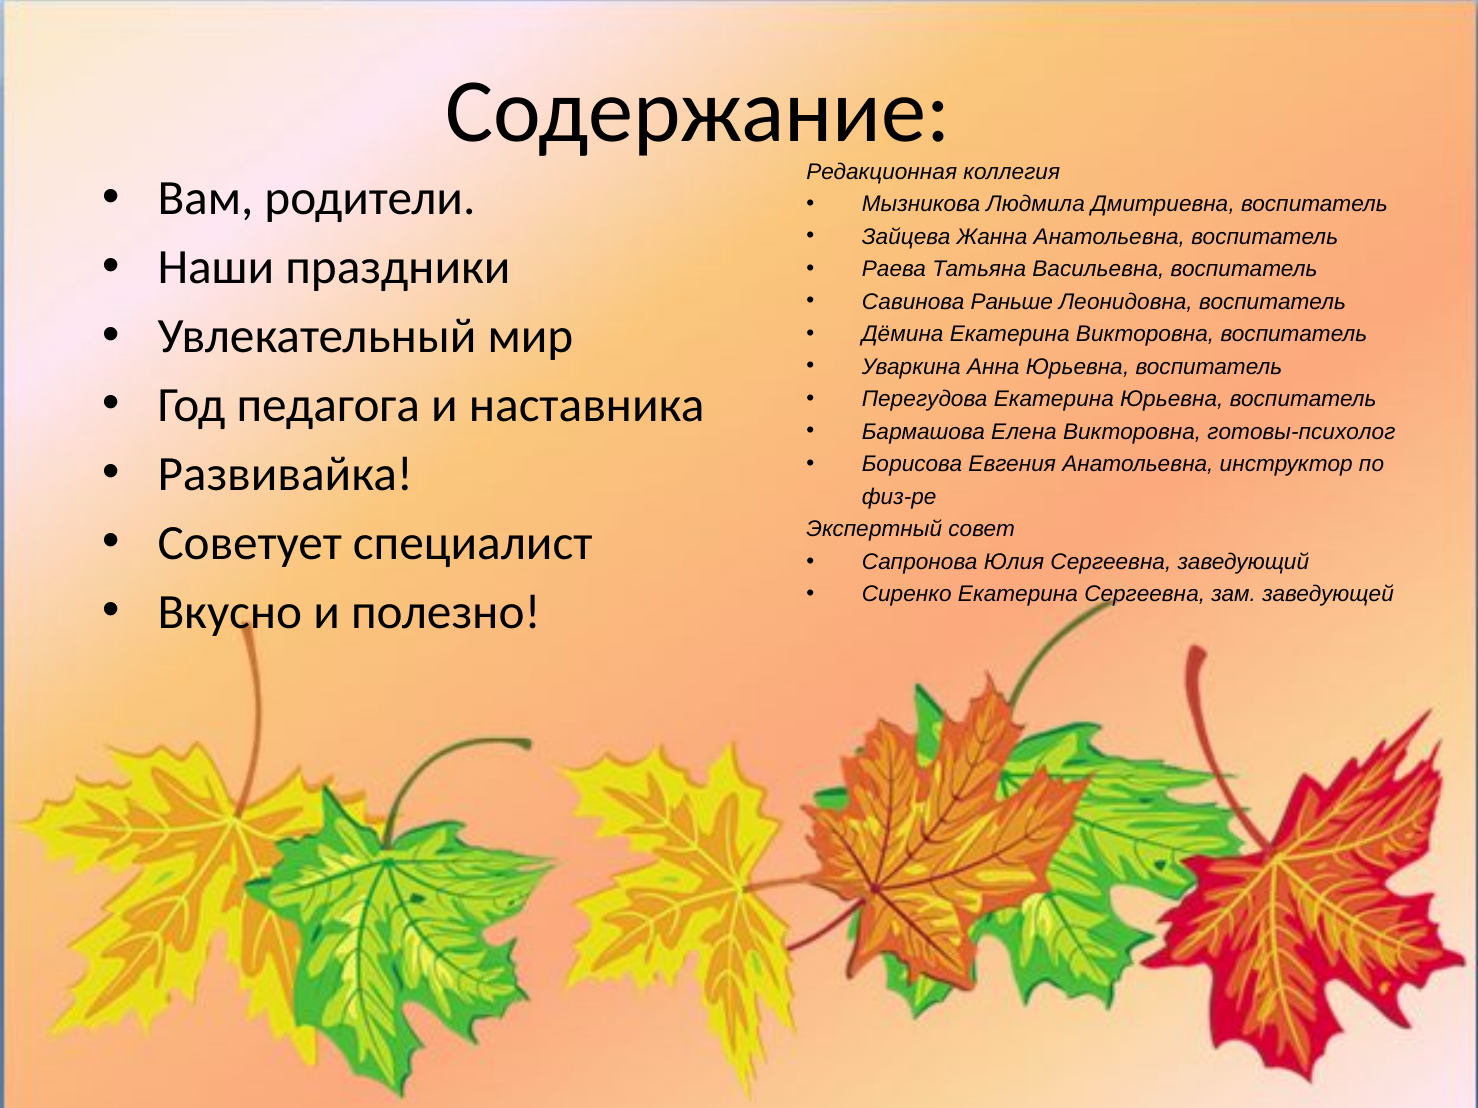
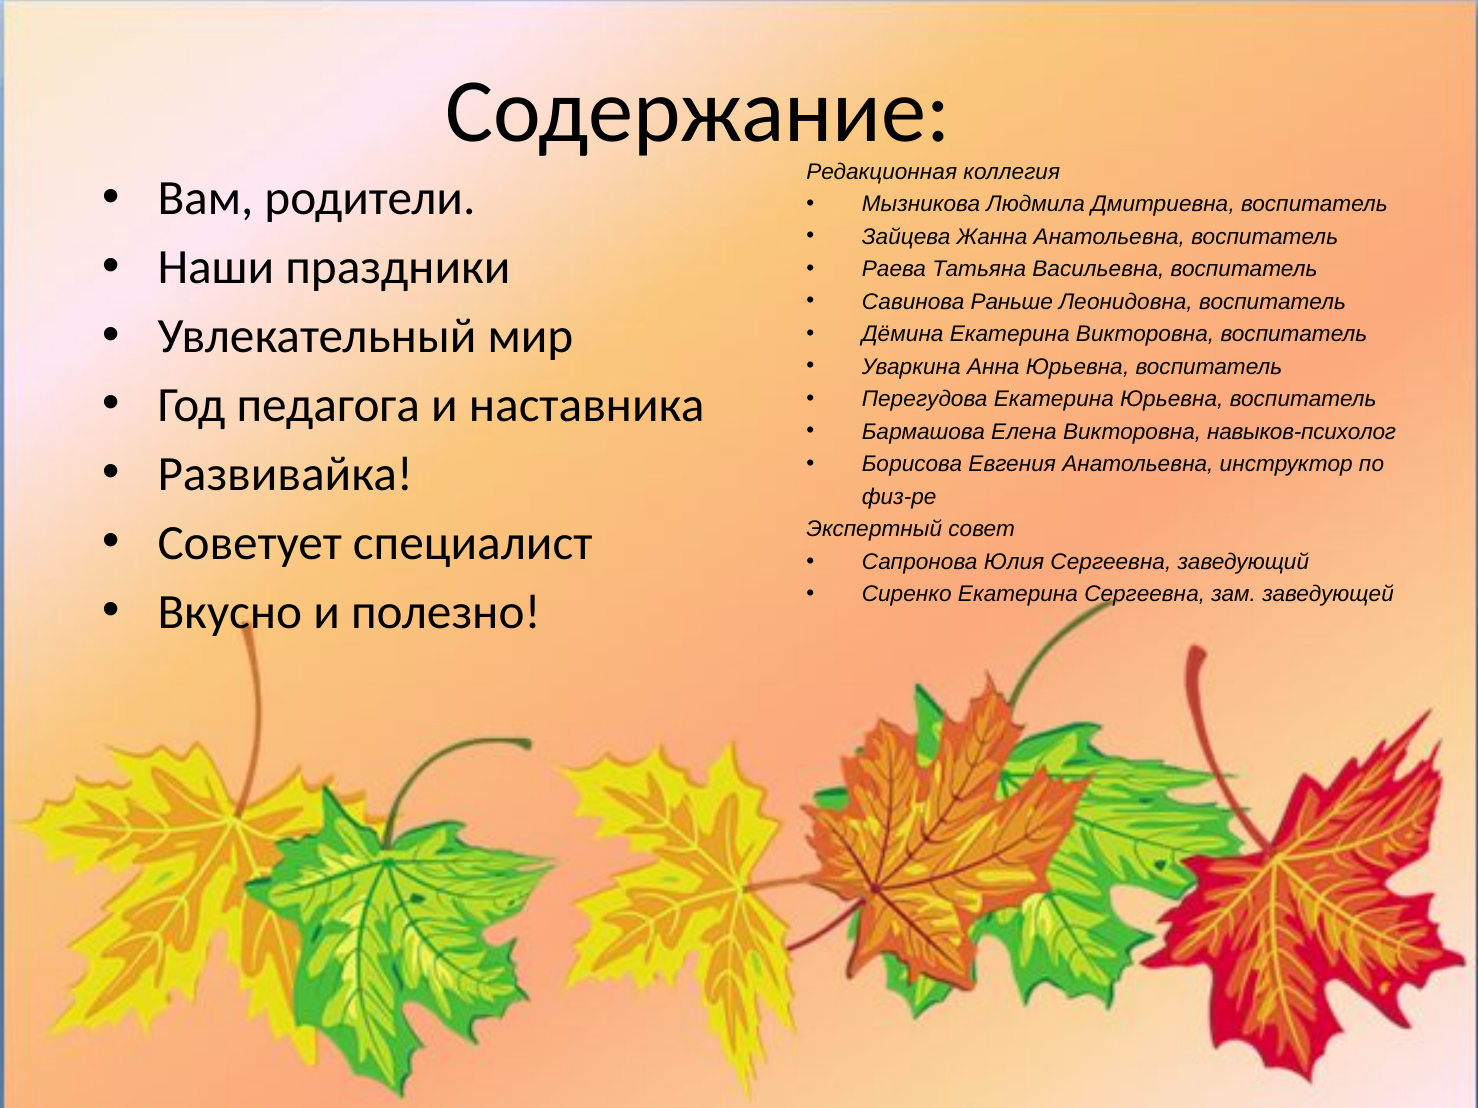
готовы-психолог: готовы-психолог -> навыков-психолог
